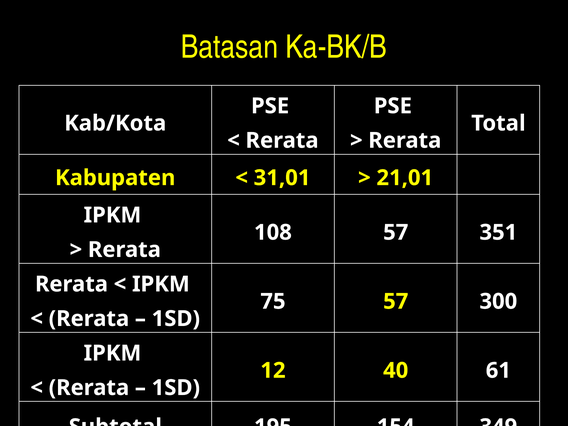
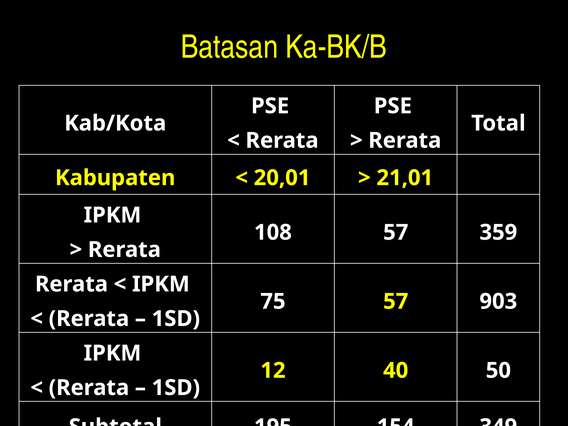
31,01: 31,01 -> 20,01
351: 351 -> 359
300: 300 -> 903
61: 61 -> 50
